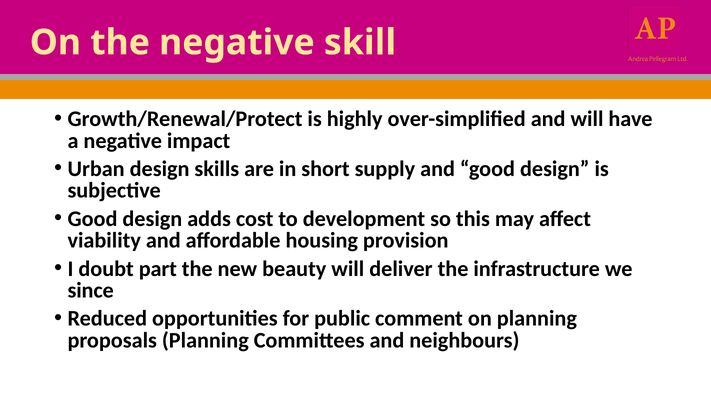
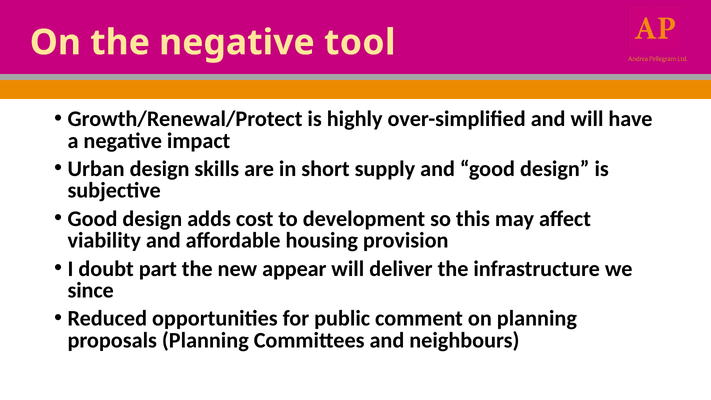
skill: skill -> tool
beauty: beauty -> appear
